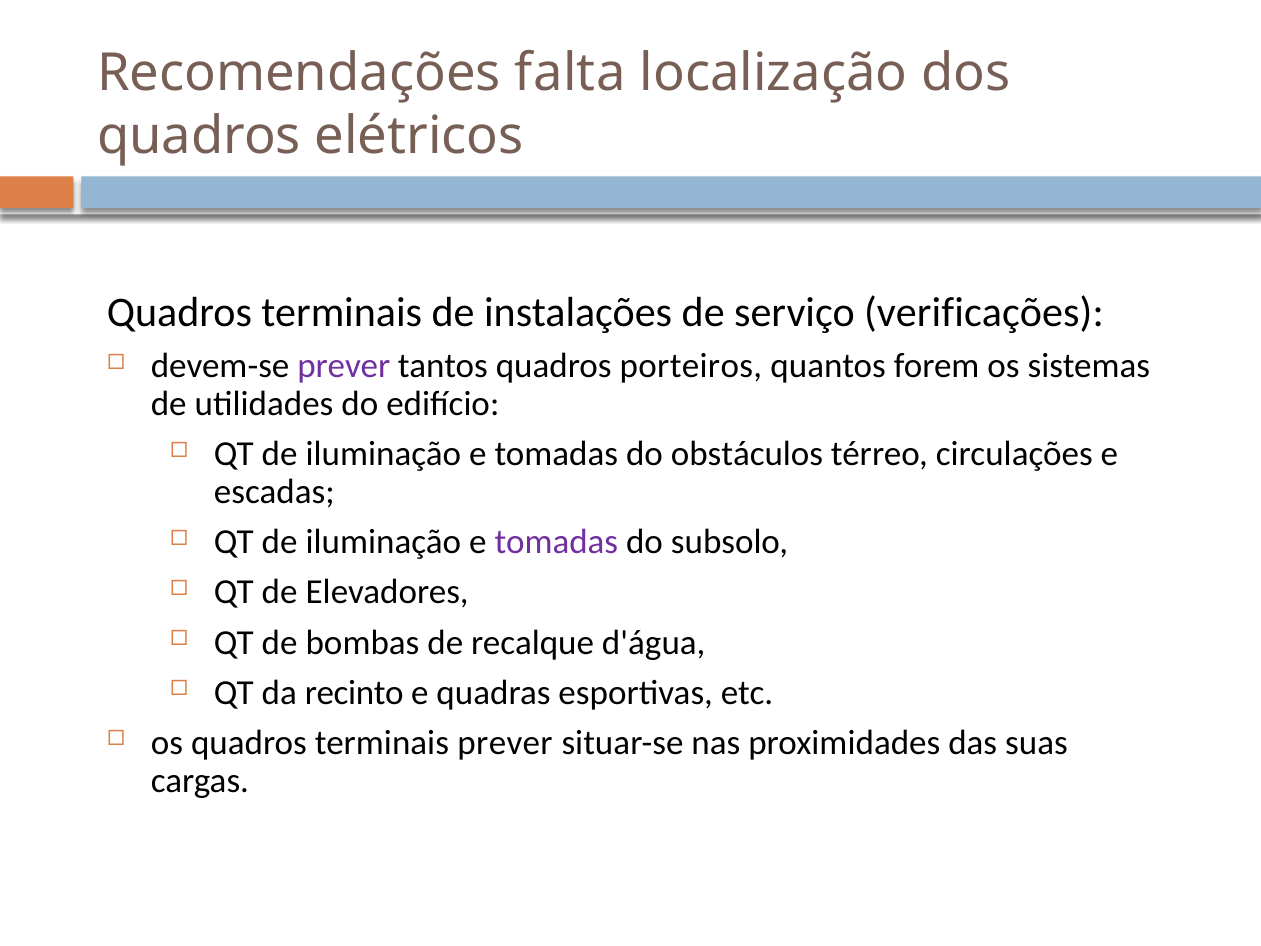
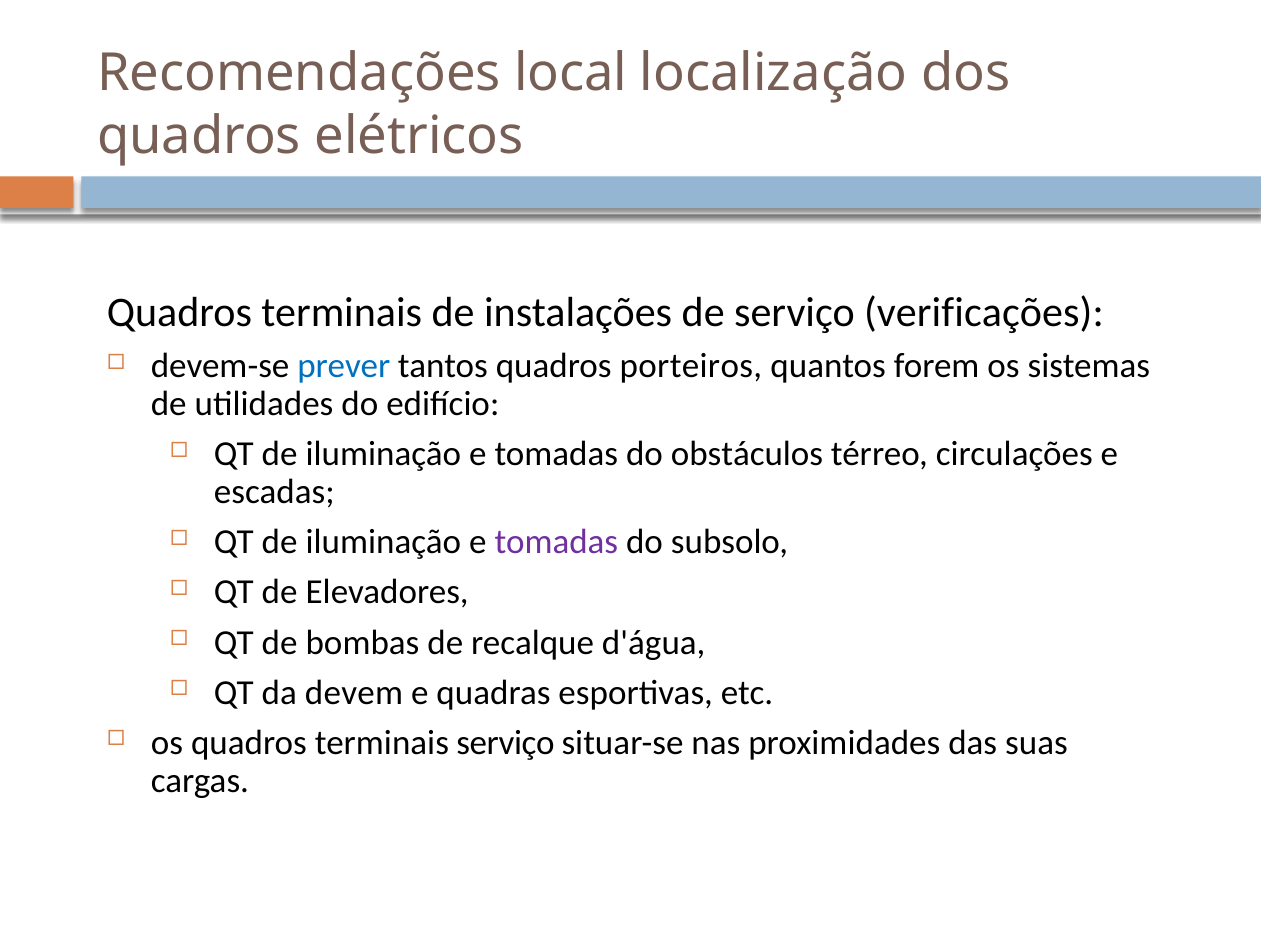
falta: falta -> local
prever at (344, 366) colour: purple -> blue
recinto: recinto -> devem
terminais prever: prever -> serviço
